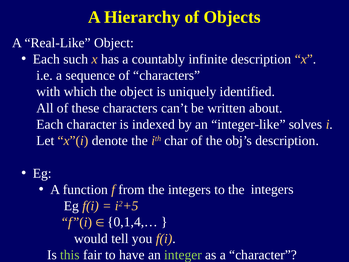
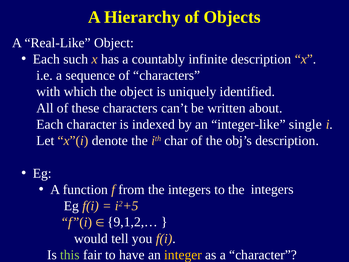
solves: solves -> single
0,1,4,…: 0,1,4,… -> 9,1,2,…
integer colour: light green -> yellow
